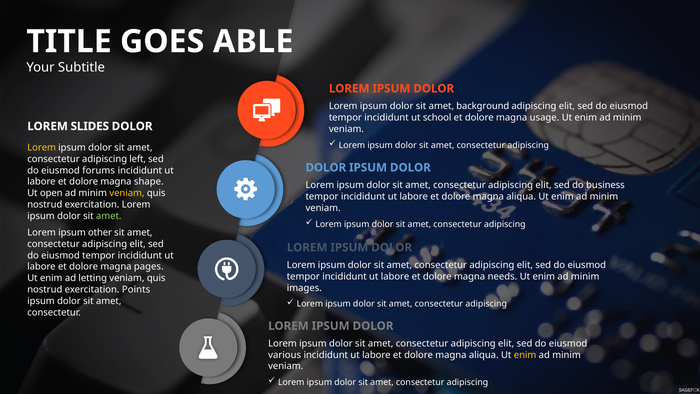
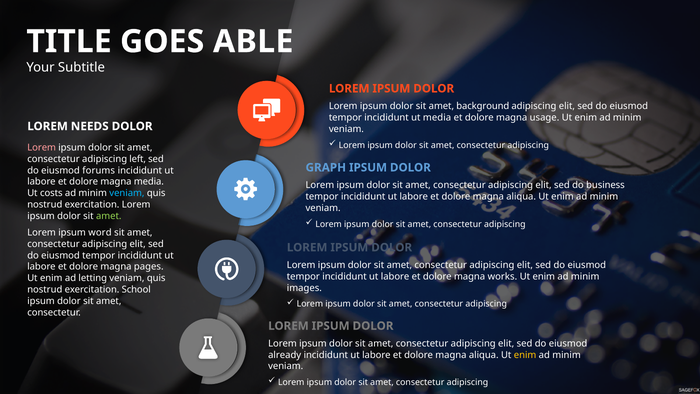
ut school: school -> media
SLIDES: SLIDES -> NEEDS
Lorem at (42, 148) colour: yellow -> pink
DOLOR at (326, 167): DOLOR -> GRAPH
magna shape: shape -> media
open: open -> costs
veniam at (127, 193) colour: yellow -> light blue
other: other -> word
needs: needs -> works
Points: Points -> School
various: various -> already
